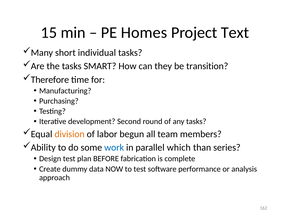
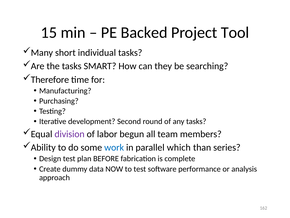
Homes: Homes -> Backed
Text: Text -> Tool
transition: transition -> searching
division colour: orange -> purple
